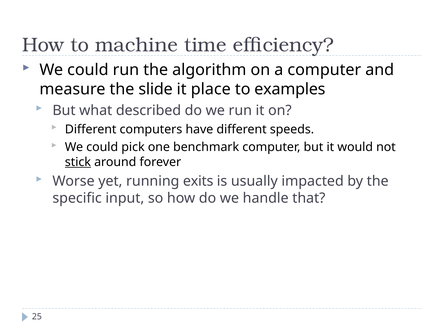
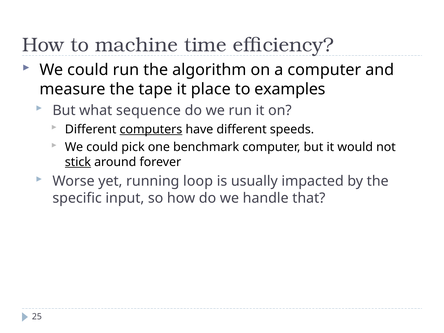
slide: slide -> tape
described: described -> sequence
computers underline: none -> present
exits: exits -> loop
